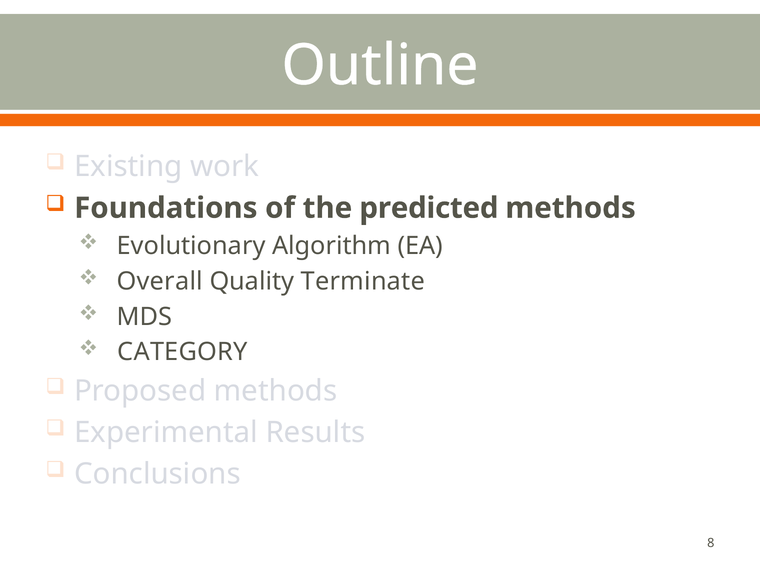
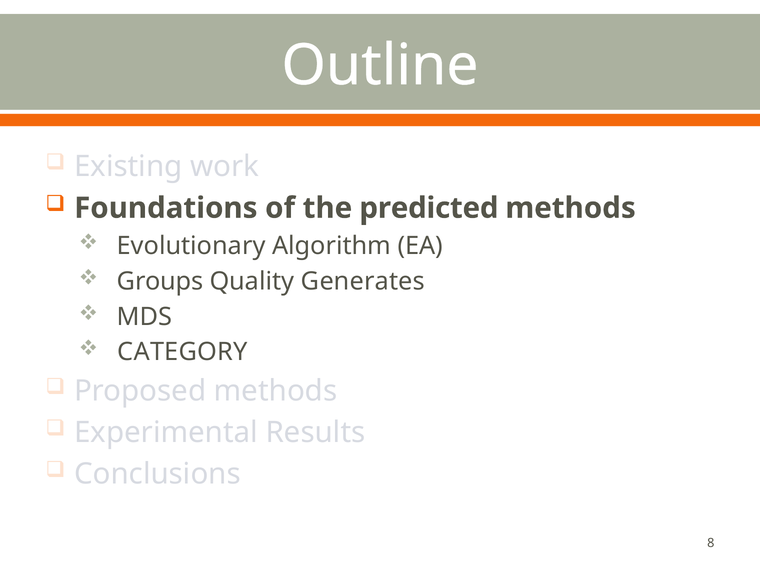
Overall: Overall -> Groups
Terminate: Terminate -> Generates
